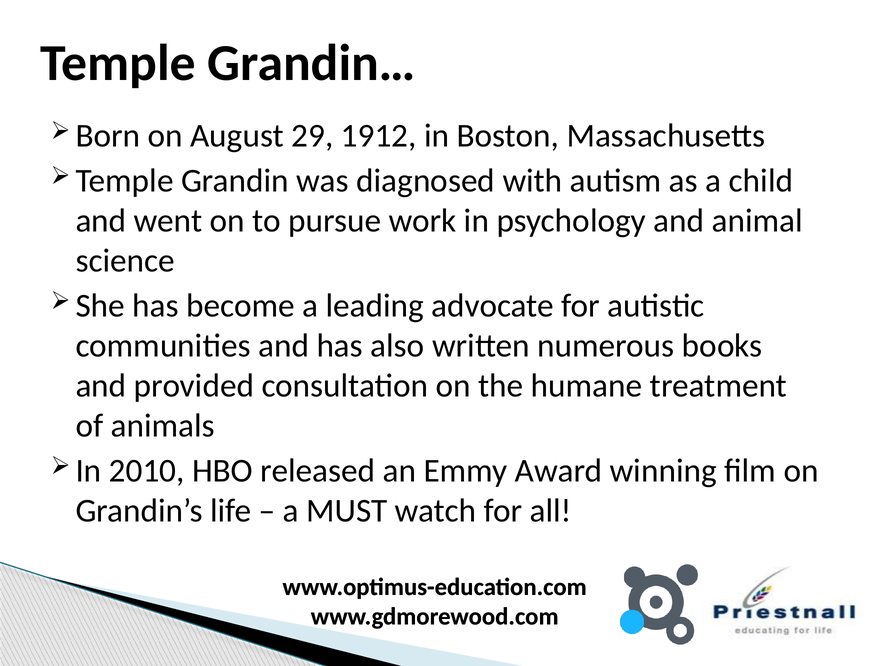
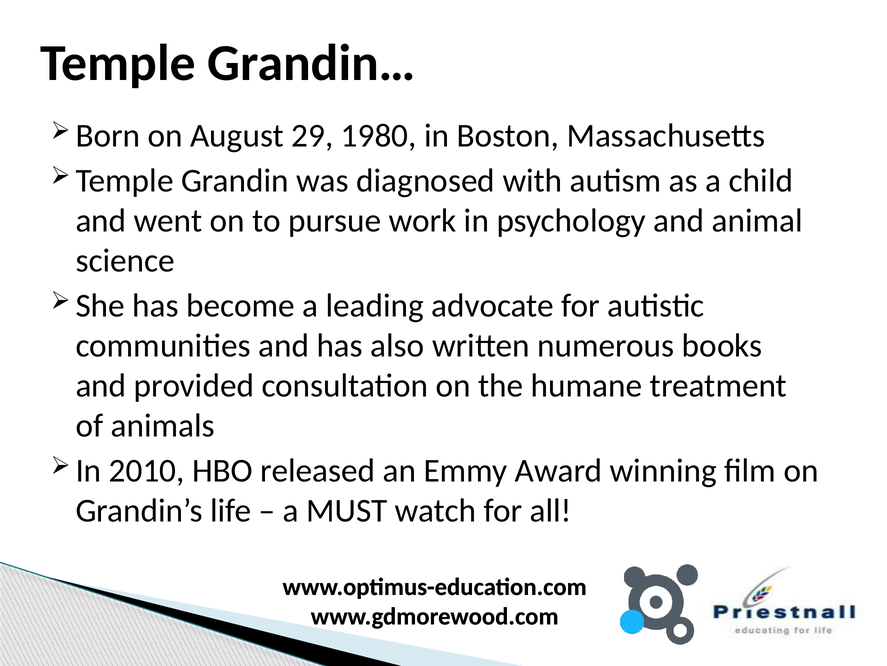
1912: 1912 -> 1980
